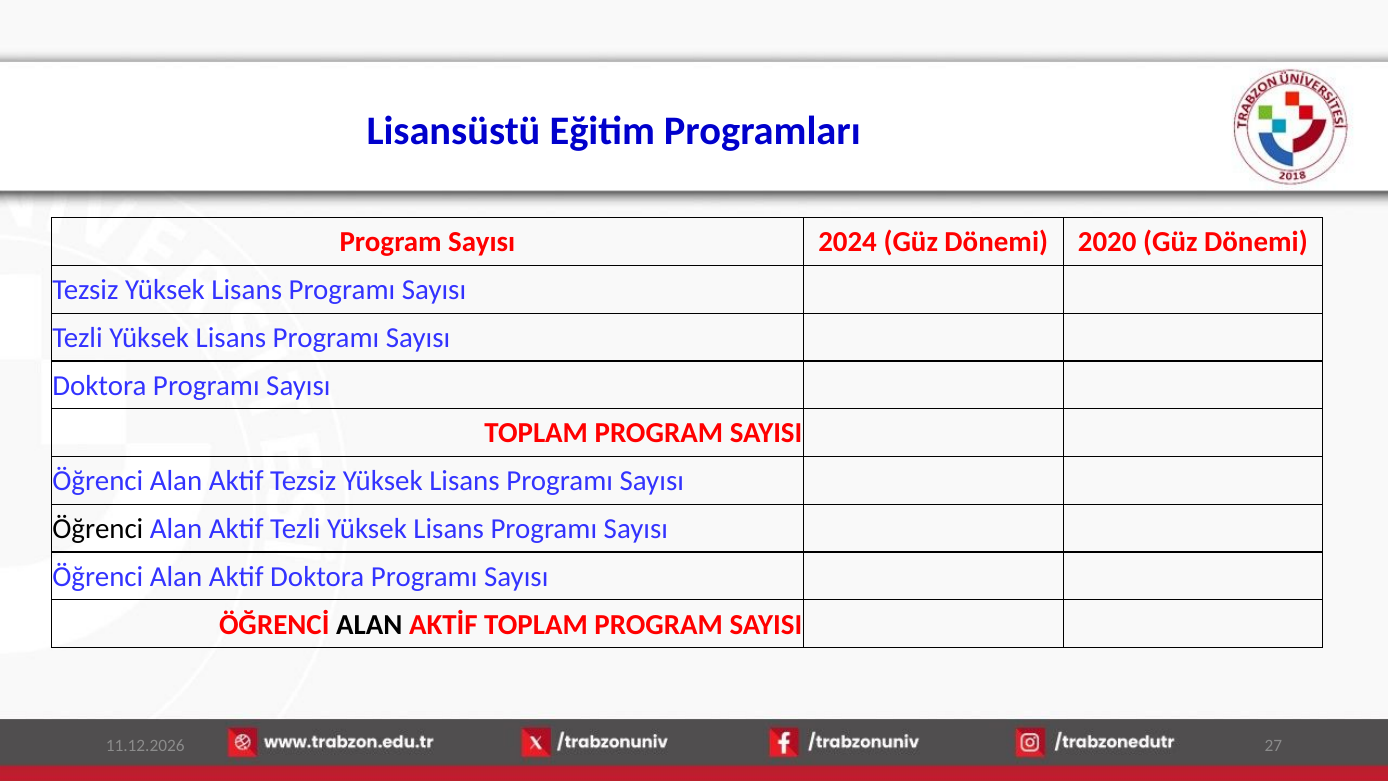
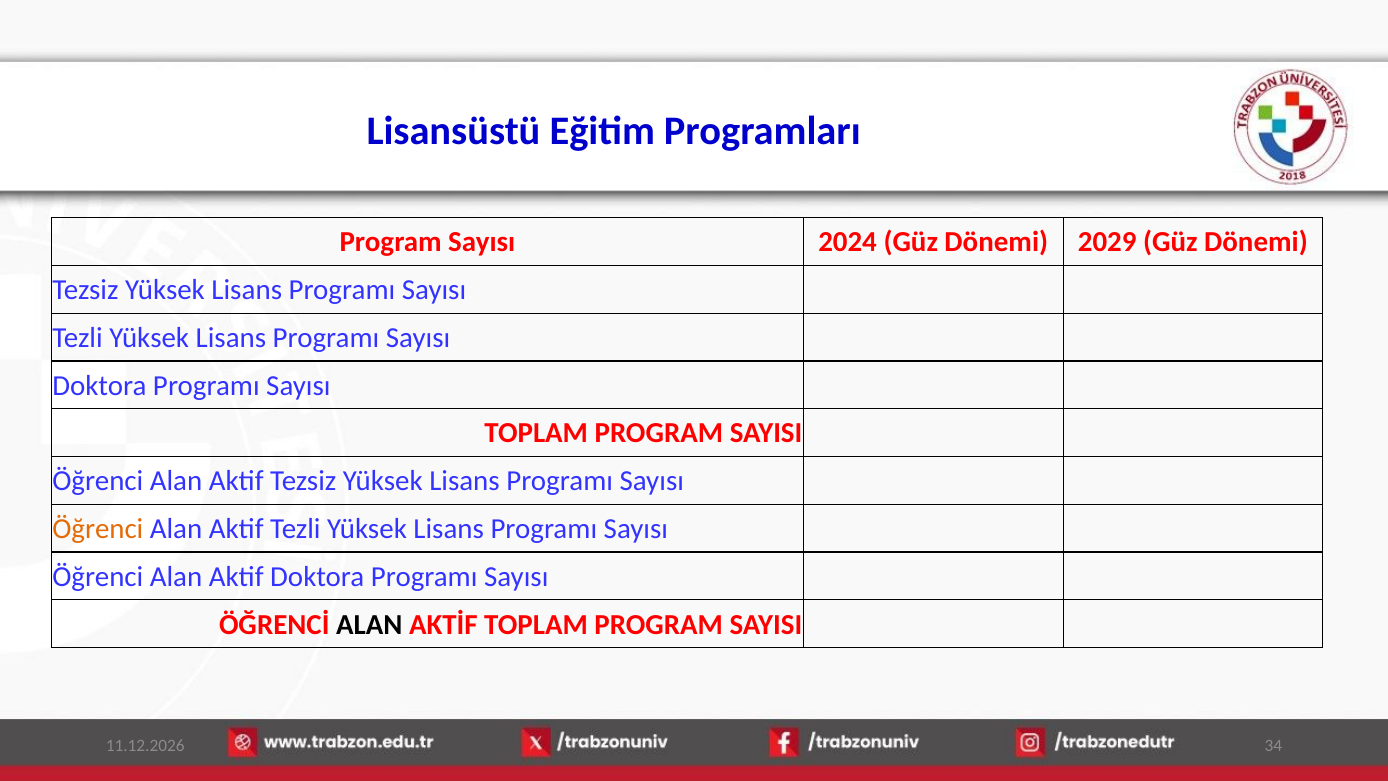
2020: 2020 -> 2029
Öğrenci at (98, 529) colour: black -> orange
27: 27 -> 34
